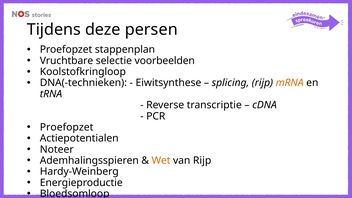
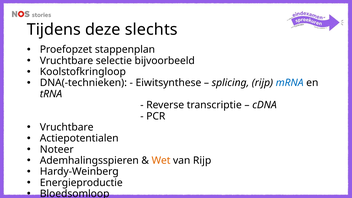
persen: persen -> slechts
voorbeelden: voorbeelden -> bijvoorbeeld
mRNA colour: orange -> blue
Proefopzet at (67, 127): Proefopzet -> Vruchtbare
